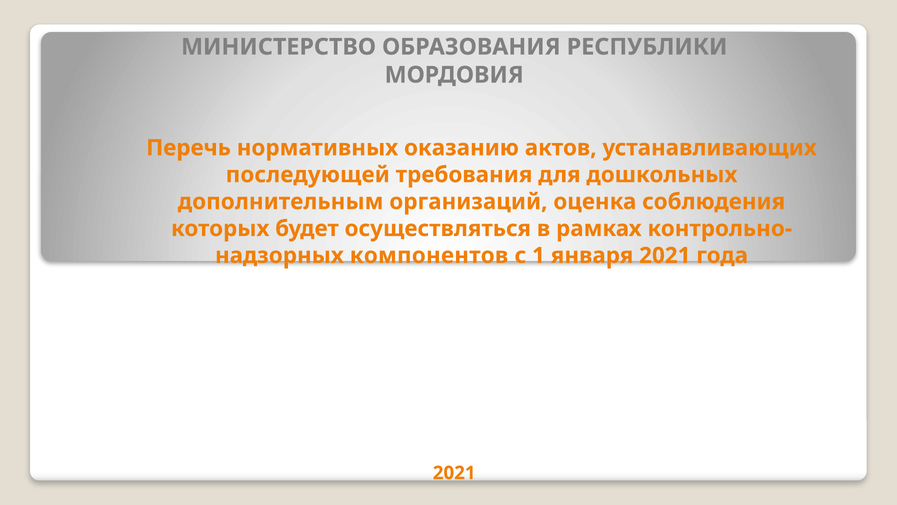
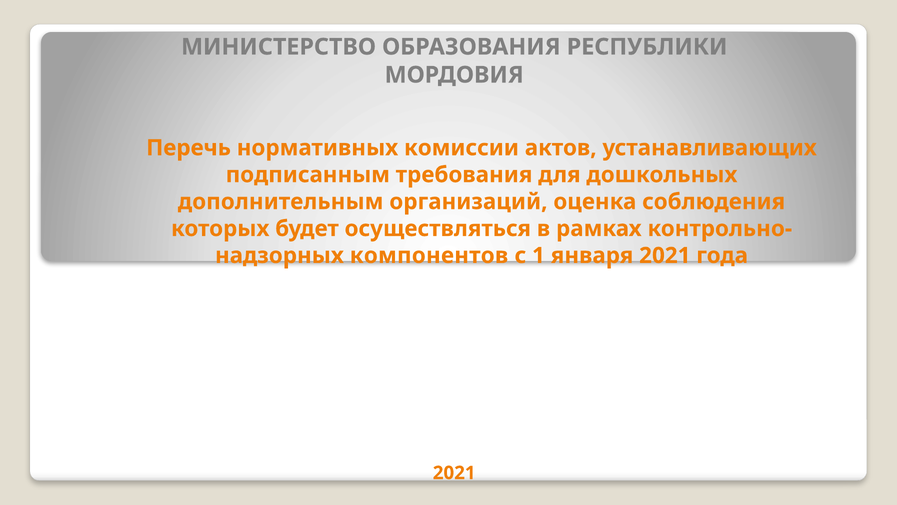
оказанию: оказанию -> комиссии
последующей: последующей -> подписанным
